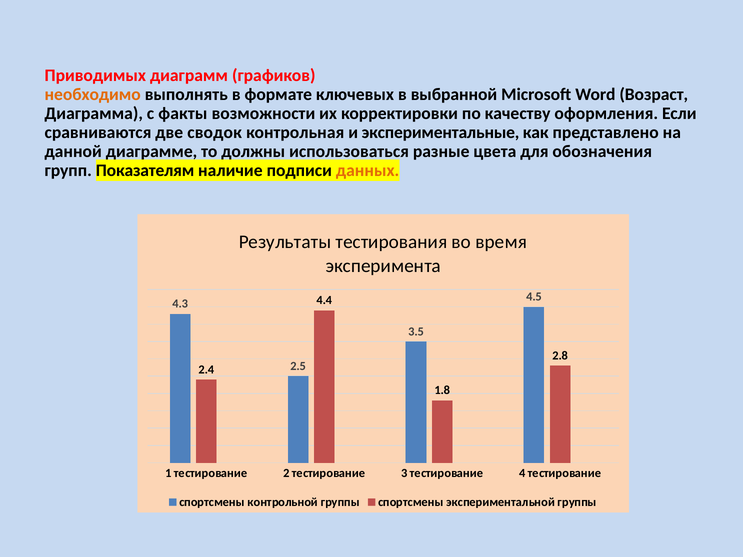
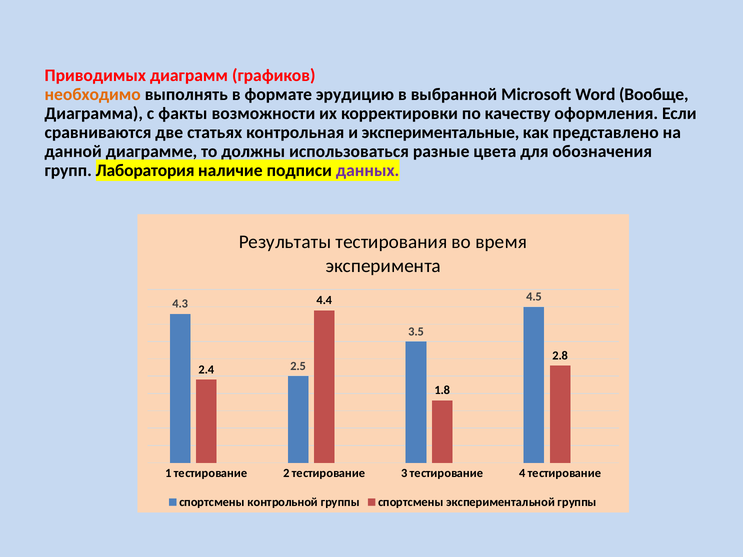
ключевых: ключевых -> эрудицию
Возраст: Возраст -> Вообще
сводок: сводок -> статьях
Показателям: Показателям -> Лаборатория
данных colour: orange -> purple
